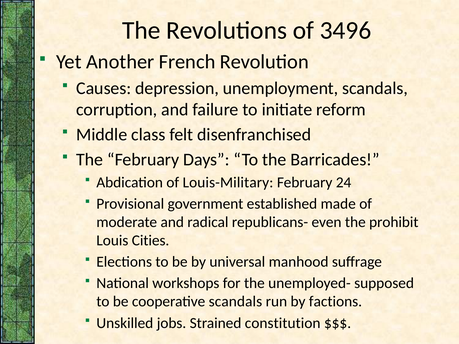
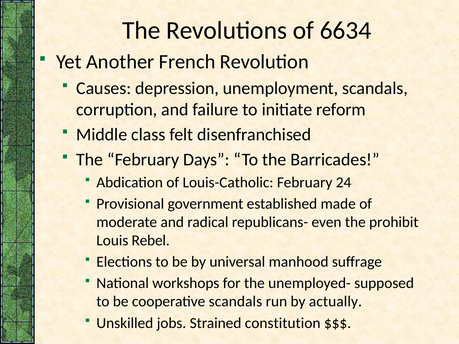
3496: 3496 -> 6634
Louis-Military: Louis-Military -> Louis-Catholic
Cities: Cities -> Rebel
factions: factions -> actually
